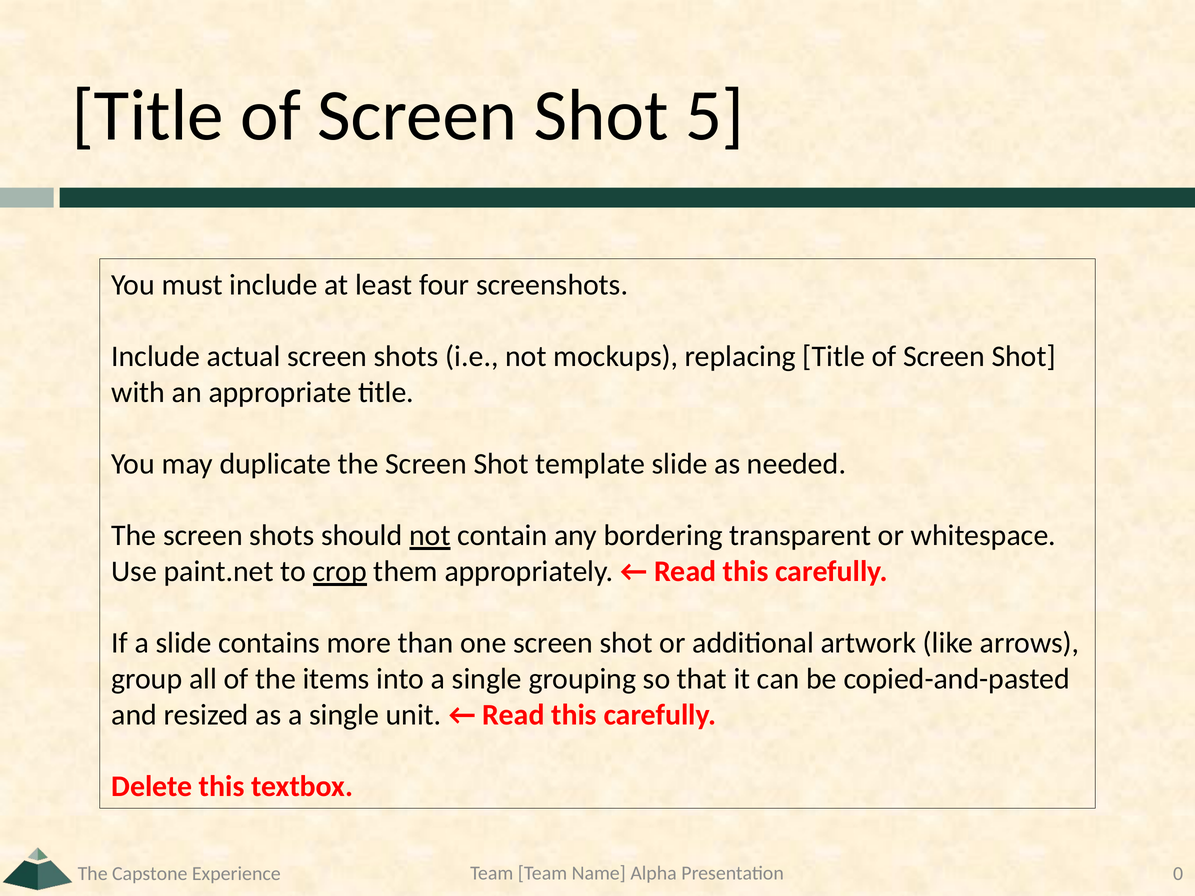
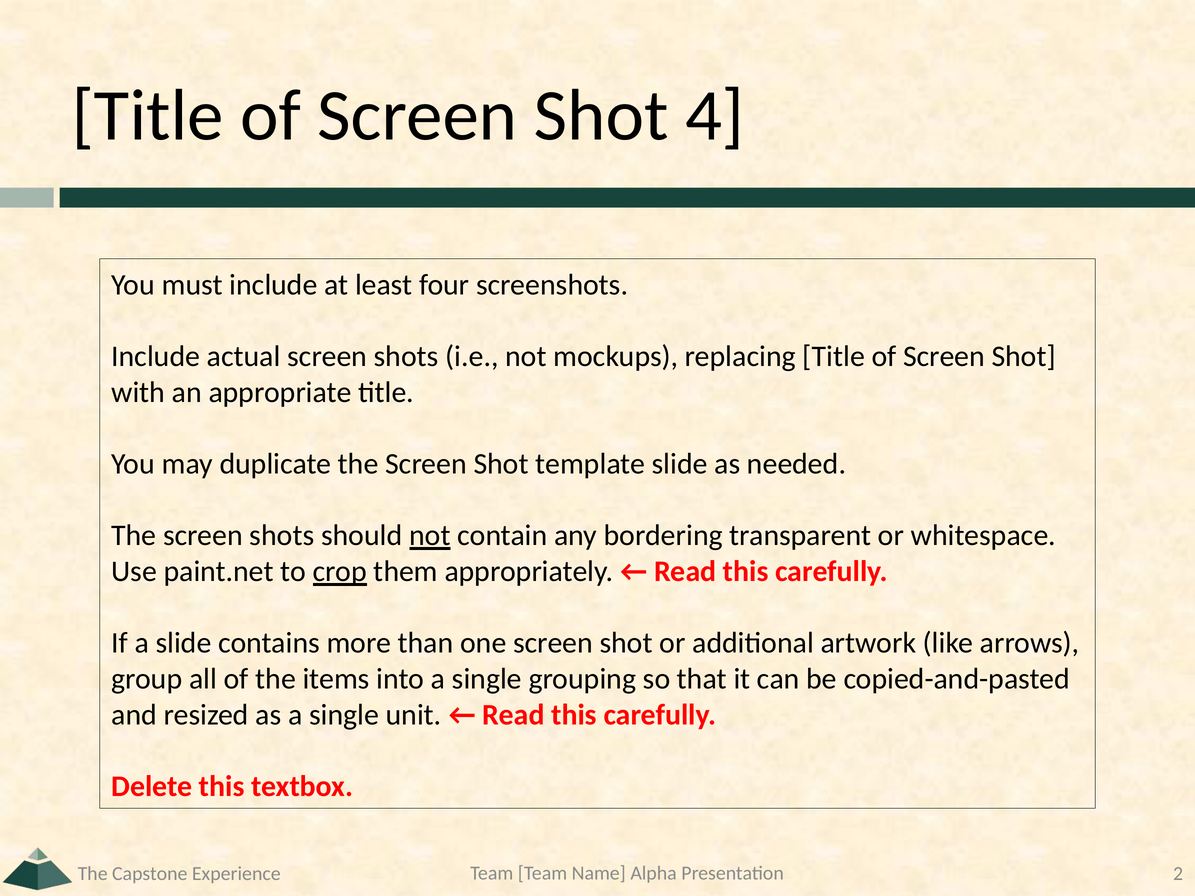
5: 5 -> 4
0: 0 -> 2
